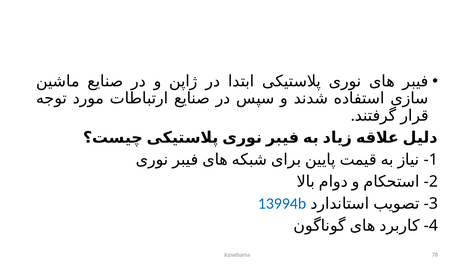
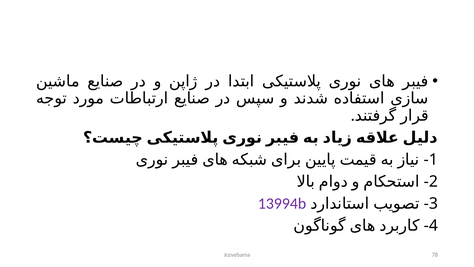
13994b colour: blue -> purple
